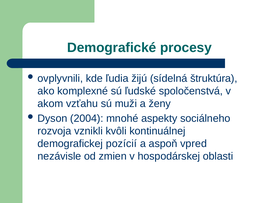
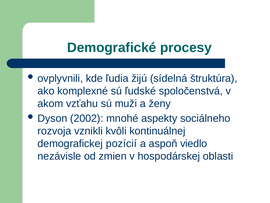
2004: 2004 -> 2002
vpred: vpred -> viedlo
